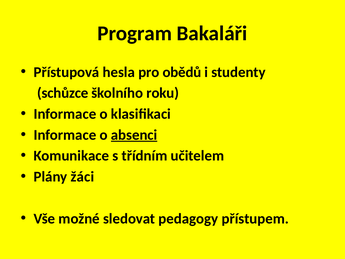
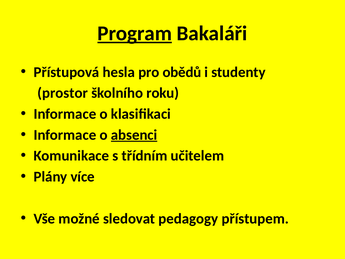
Program underline: none -> present
schůzce: schůzce -> prostor
žáci: žáci -> více
